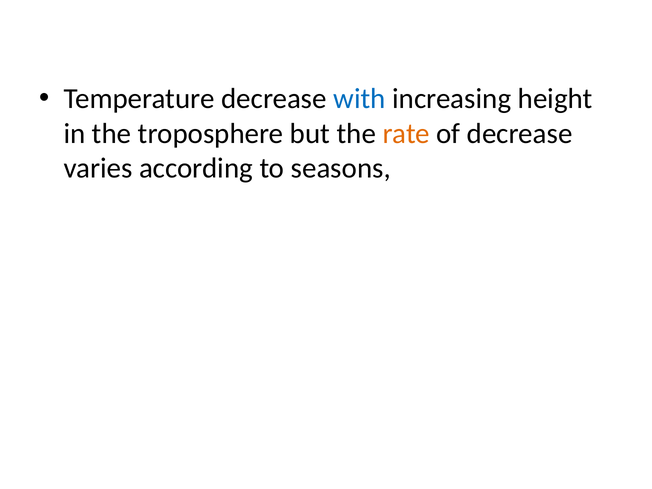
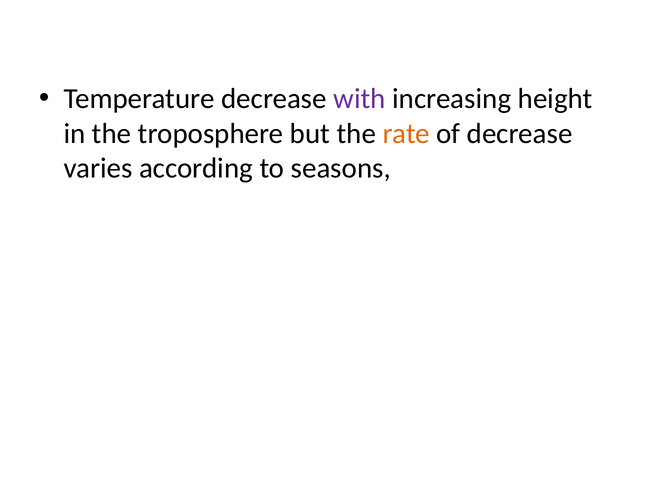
with colour: blue -> purple
